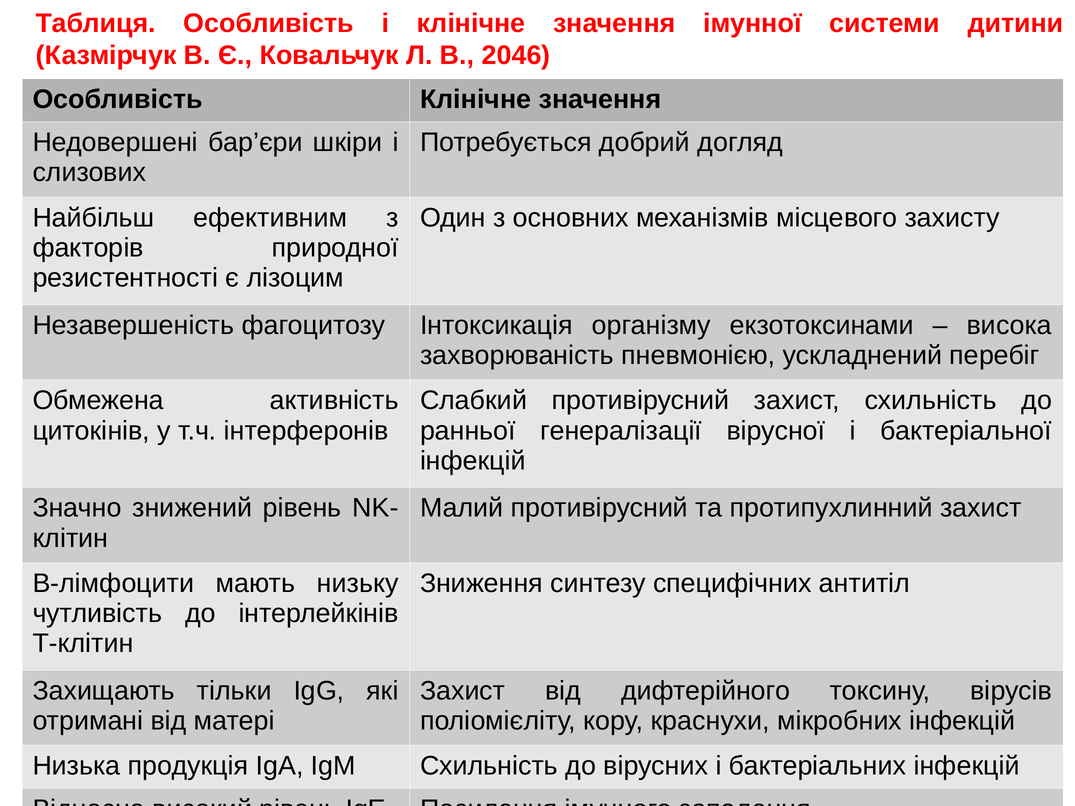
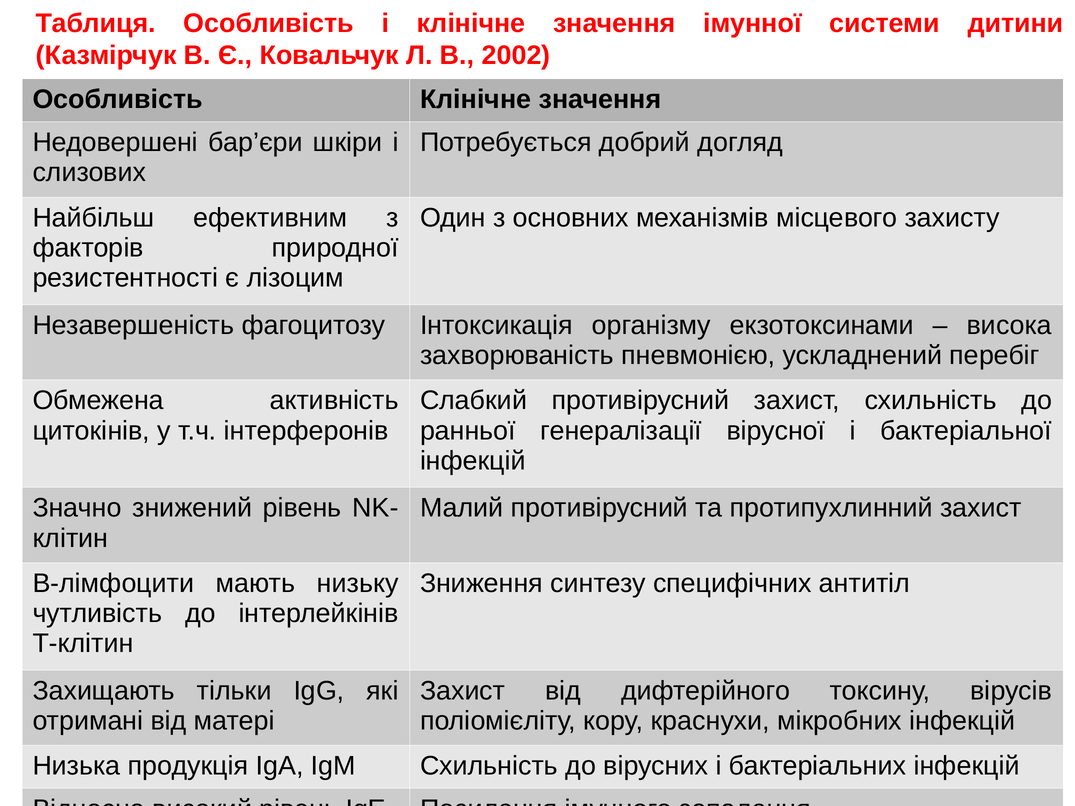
2046: 2046 -> 2002
